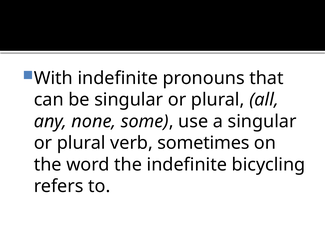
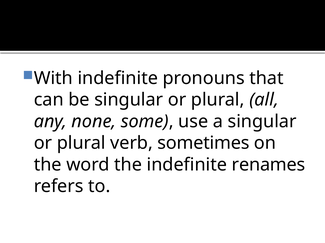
bicycling: bicycling -> renames
